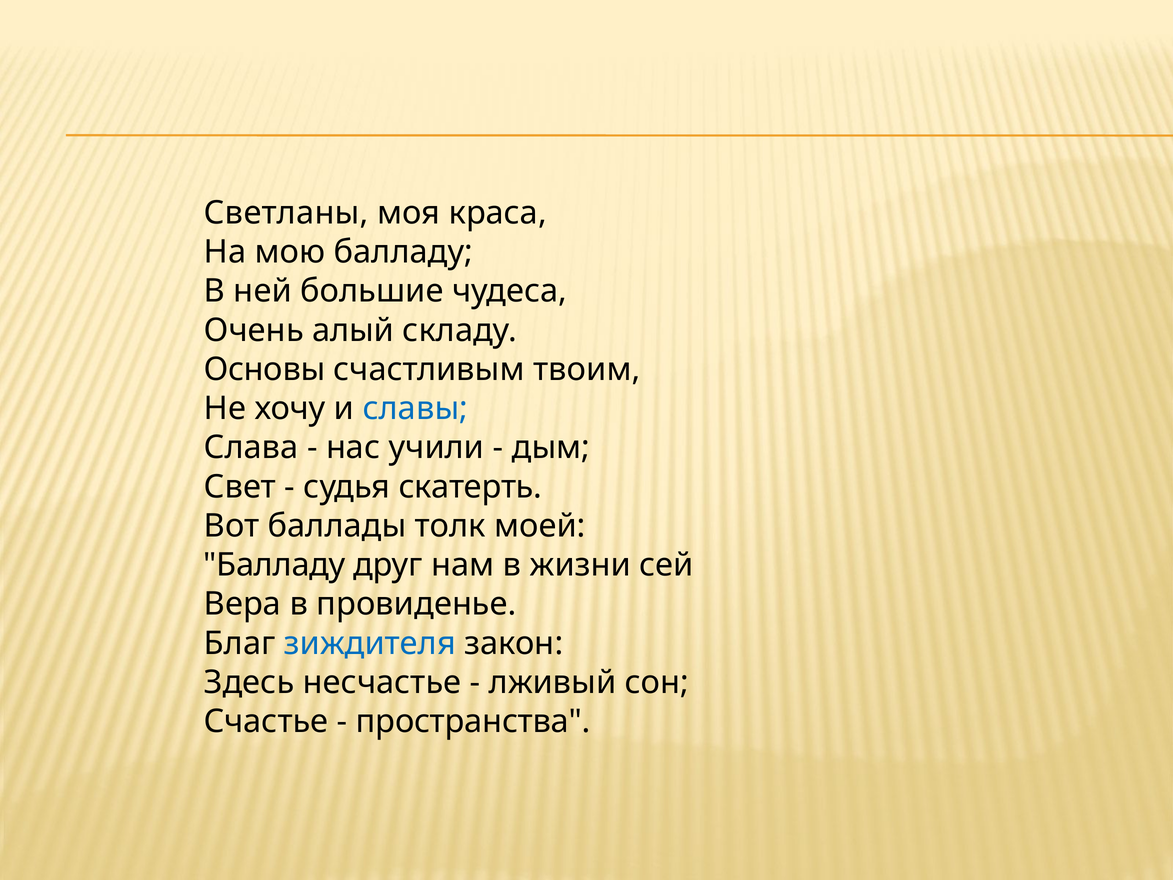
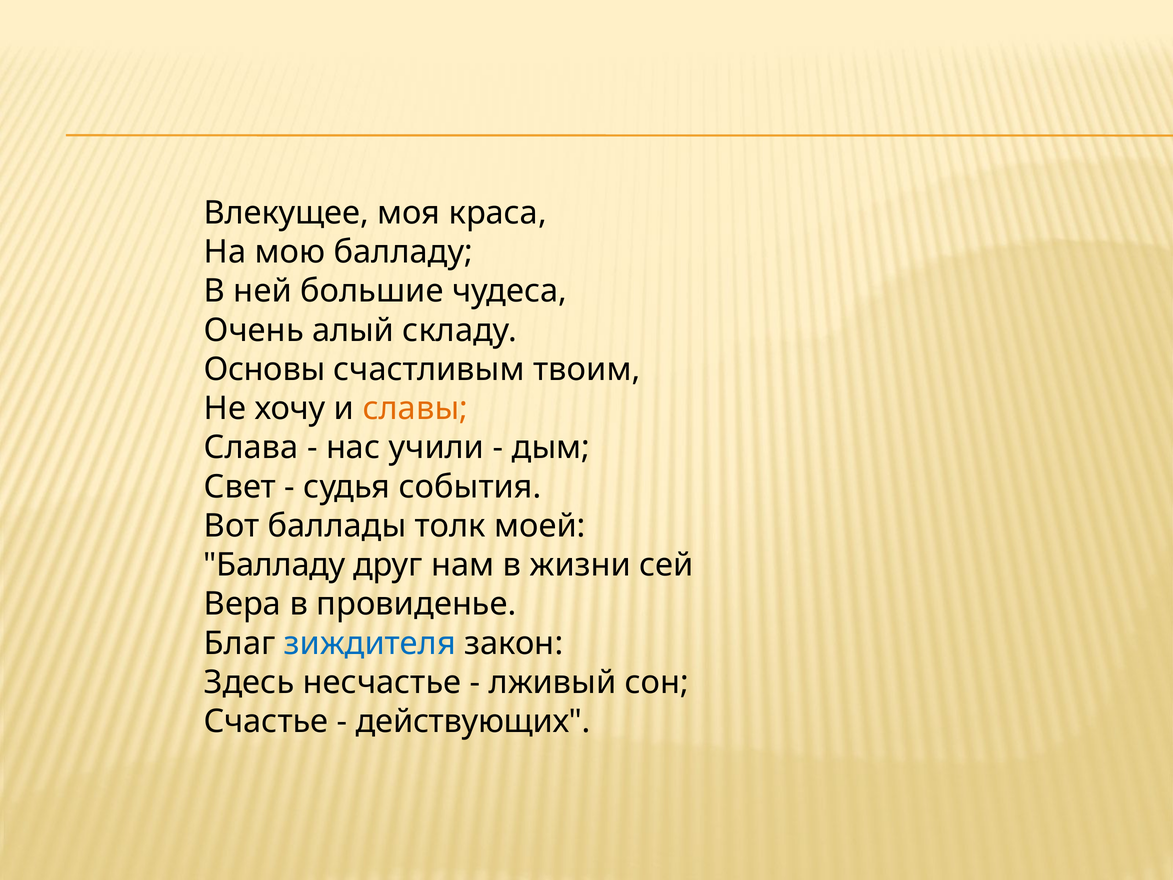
Светланы: Светланы -> Влекущее
славы colour: blue -> orange
скатерть: скатерть -> события
пространства: пространства -> действующих
